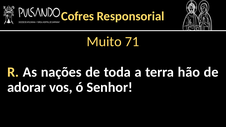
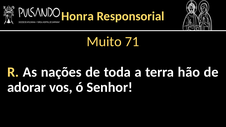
Cofres: Cofres -> Honra
